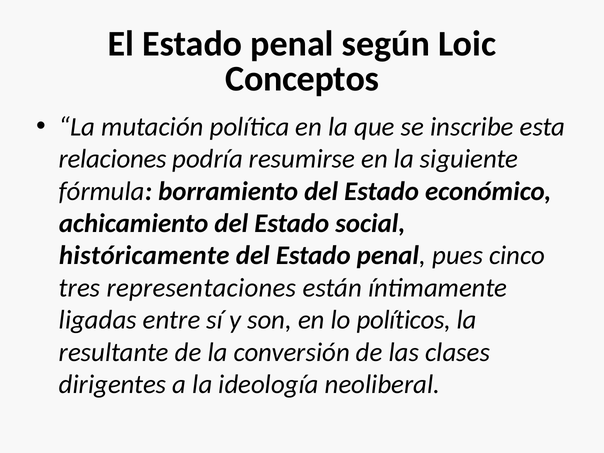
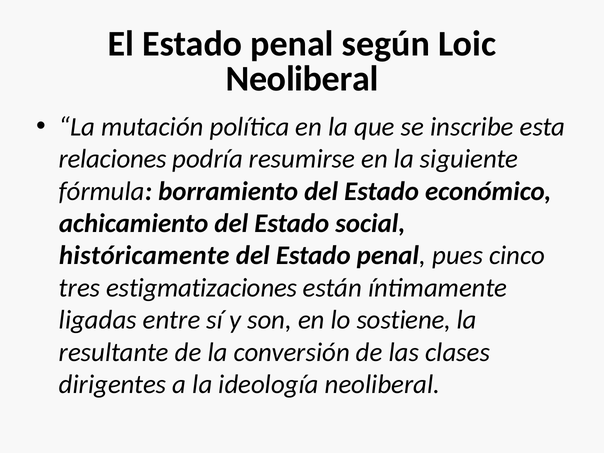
Conceptos at (302, 79): Conceptos -> Neoliberal
representaciones: representaciones -> estigmatizaciones
políticos: políticos -> sostiene
